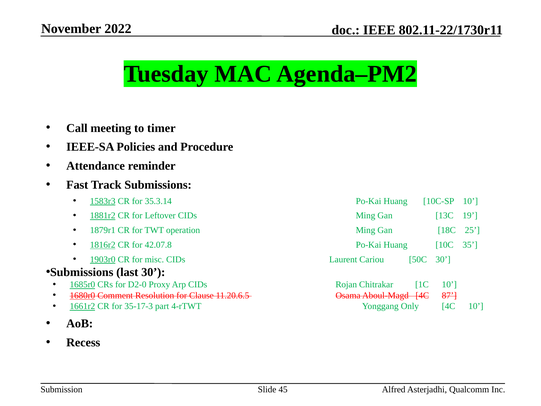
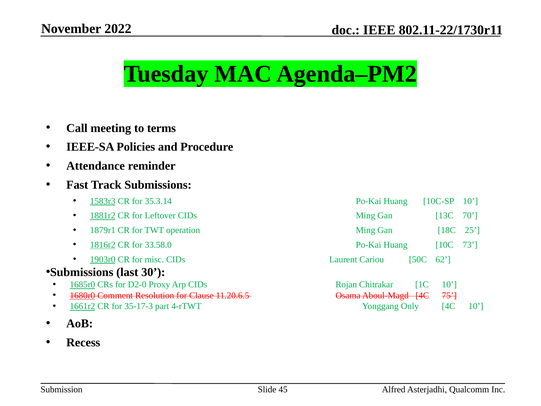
timer: timer -> terms
19: 19 -> 70
42.07.8: 42.07.8 -> 33.58.0
35: 35 -> 73
50C 30: 30 -> 62
87: 87 -> 75
